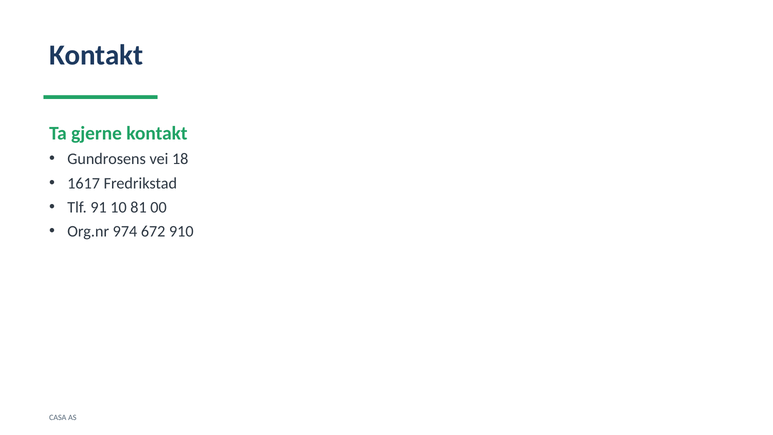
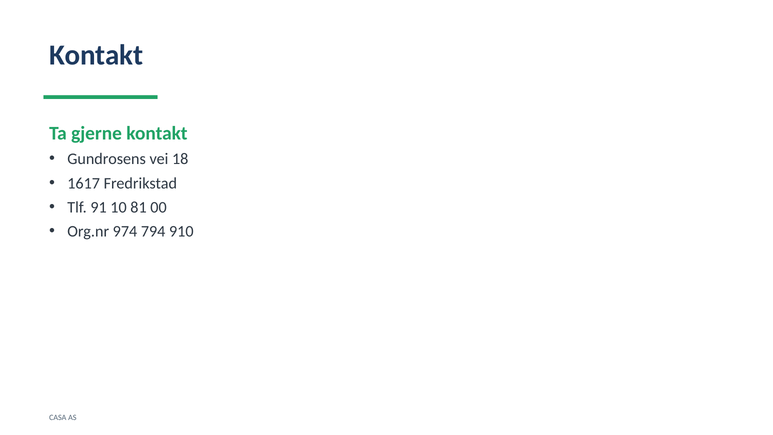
672: 672 -> 794
